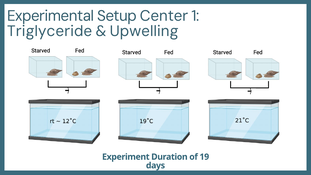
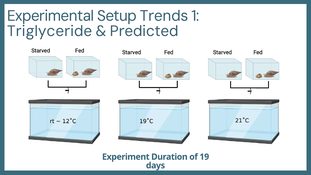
Center: Center -> Trends
Upwelling: Upwelling -> Predicted
